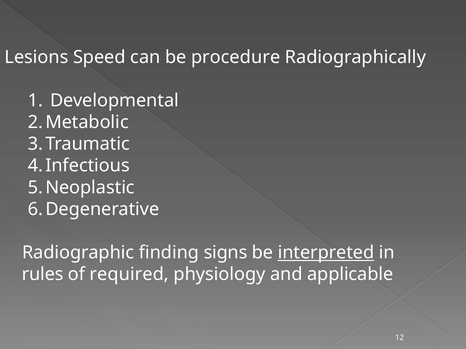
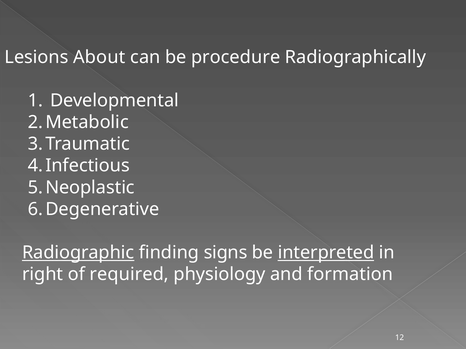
Speed: Speed -> About
Radiographic underline: none -> present
rules: rules -> right
applicable: applicable -> formation
